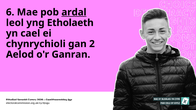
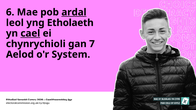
cael underline: none -> present
2: 2 -> 7
Ganran: Ganran -> System
